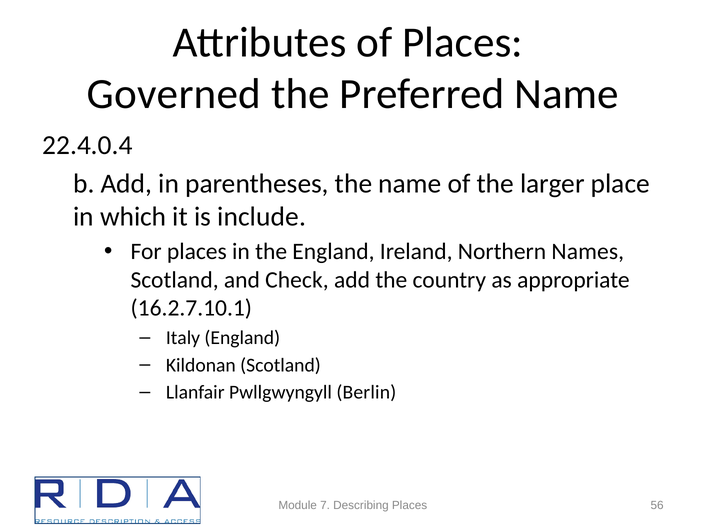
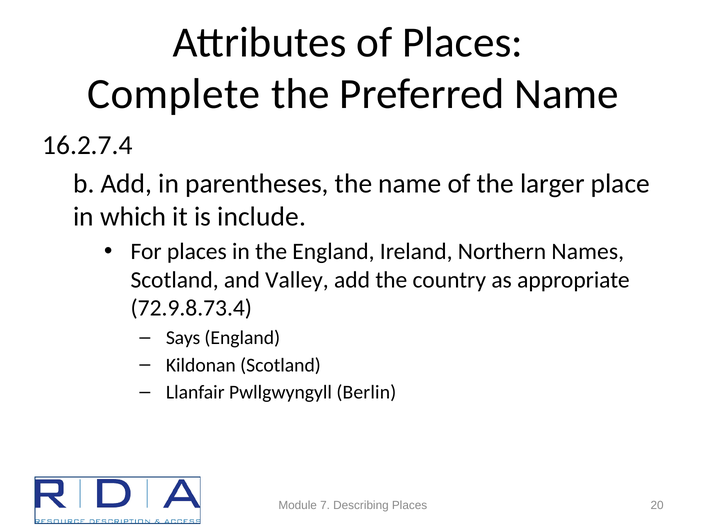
Governed: Governed -> Complete
22.4.0.4: 22.4.0.4 -> 16.2.7.4
Check: Check -> Valley
16.2.7.10.1: 16.2.7.10.1 -> 72.9.8.73.4
Italy: Italy -> Says
56: 56 -> 20
